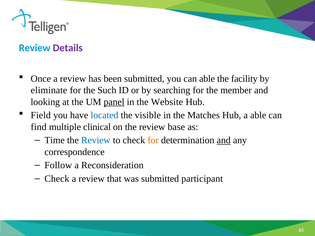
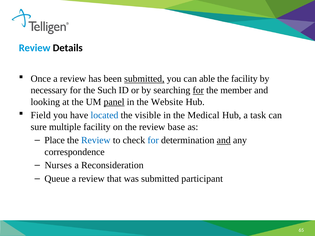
Details colour: purple -> black
submitted at (144, 79) underline: none -> present
eliminate: eliminate -> necessary
for at (198, 90) underline: none -> present
Matches: Matches -> Medical
a able: able -> task
find: find -> sure
multiple clinical: clinical -> facility
Time: Time -> Place
for at (153, 140) colour: orange -> blue
Follow: Follow -> Nurses
Check at (57, 179): Check -> Queue
